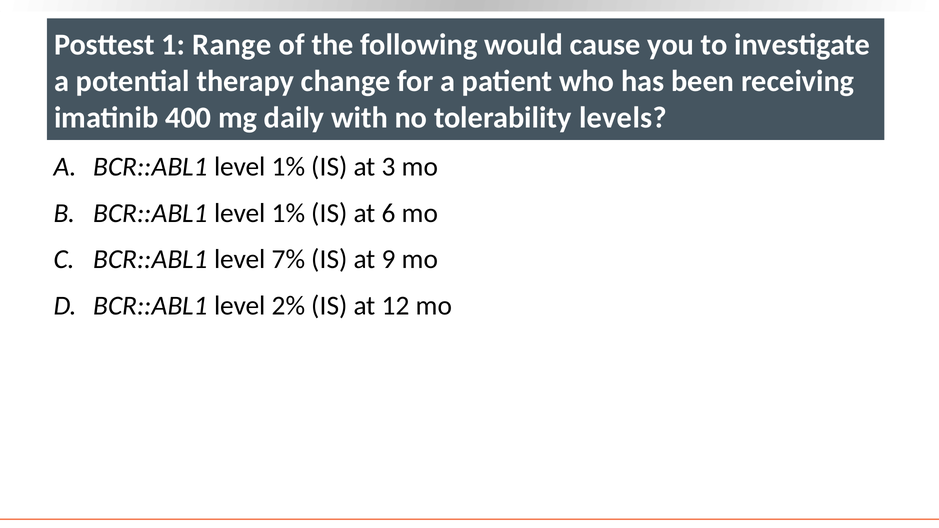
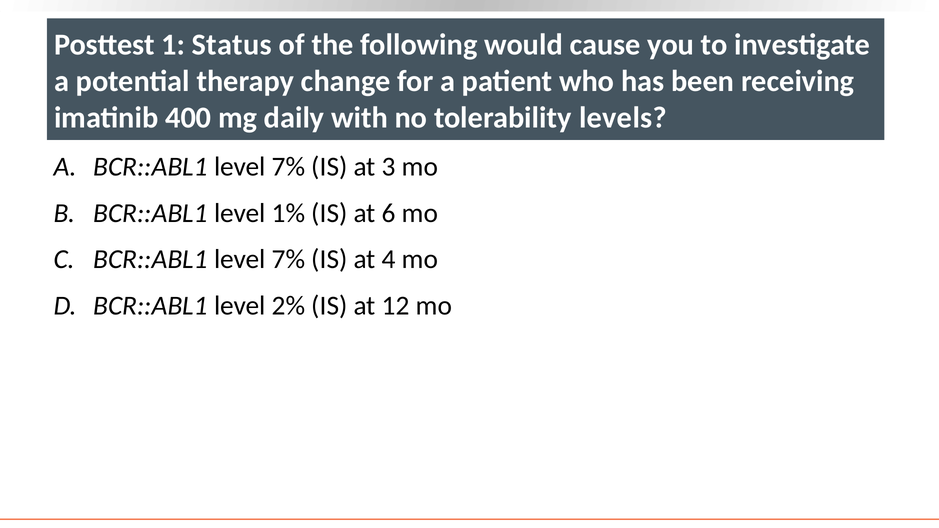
Range: Range -> Status
A BCR::ABL1 level 1%: 1% -> 7%
9: 9 -> 4
